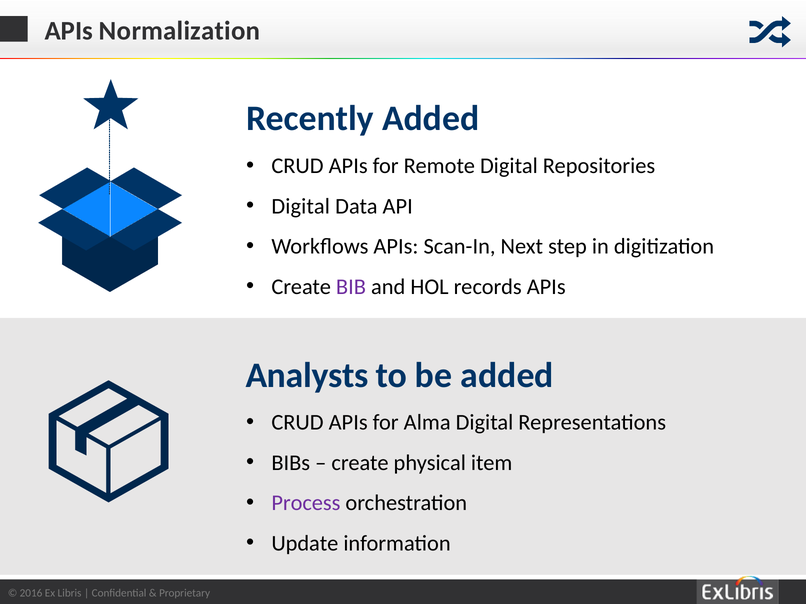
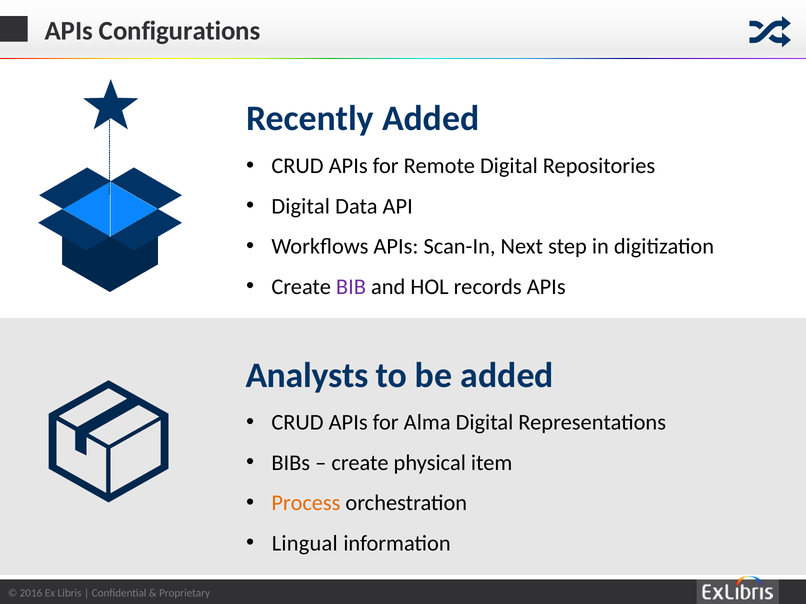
Normalization: Normalization -> Configurations
Process colour: purple -> orange
Update: Update -> Lingual
